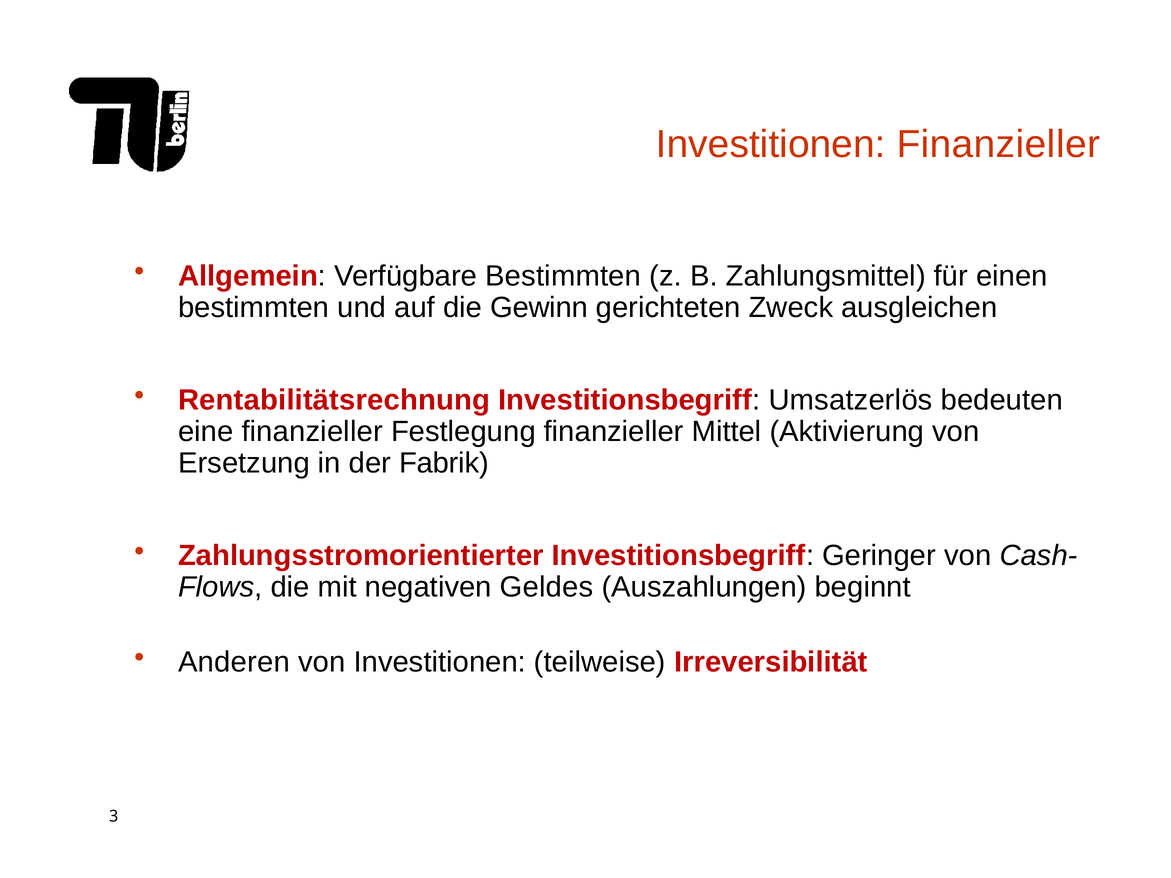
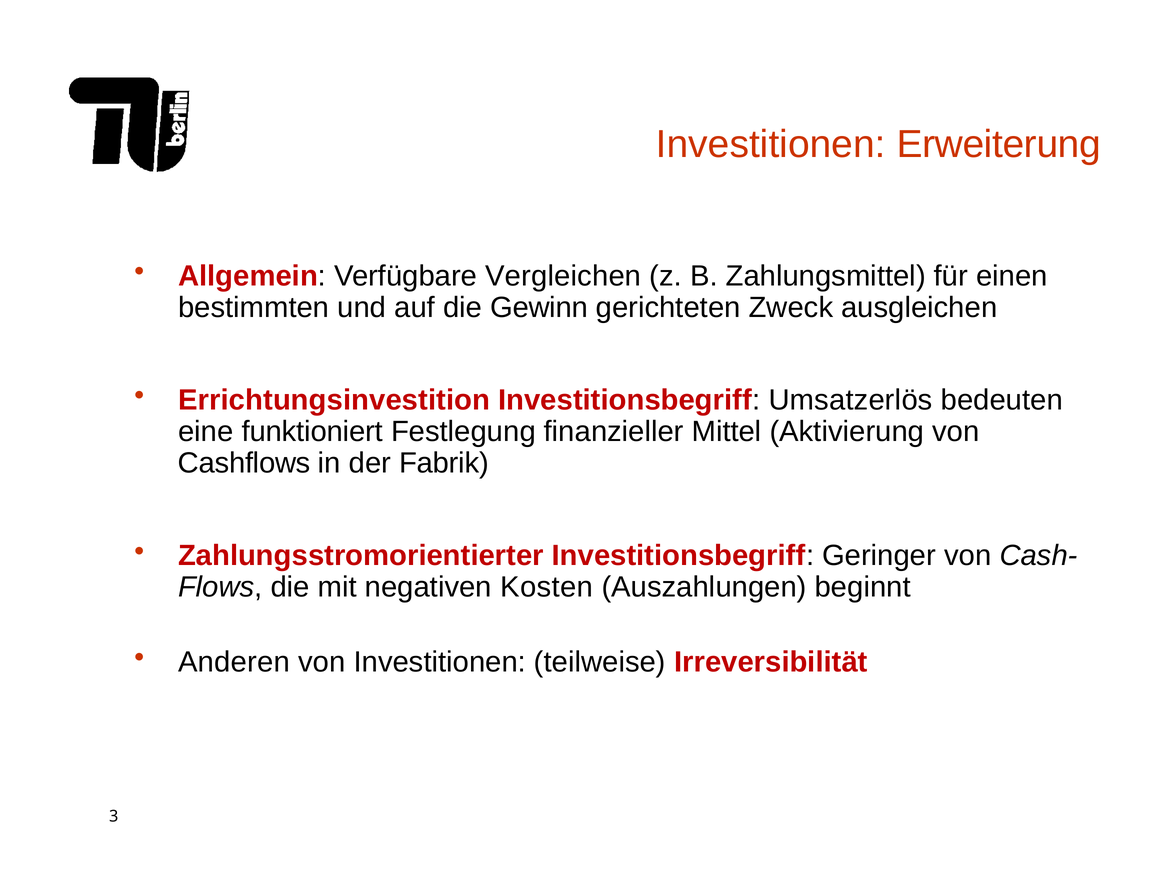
Investitionen Finanzieller: Finanzieller -> Erweiterung
Verfügbare Bestimmten: Bestimmten -> Vergleichen
Rentabilitätsrechnung: Rentabilitätsrechnung -> Errichtungsinvestition
eine finanzieller: finanzieller -> funktioniert
Ersetzung: Ersetzung -> Cashflows
Geldes: Geldes -> Kosten
